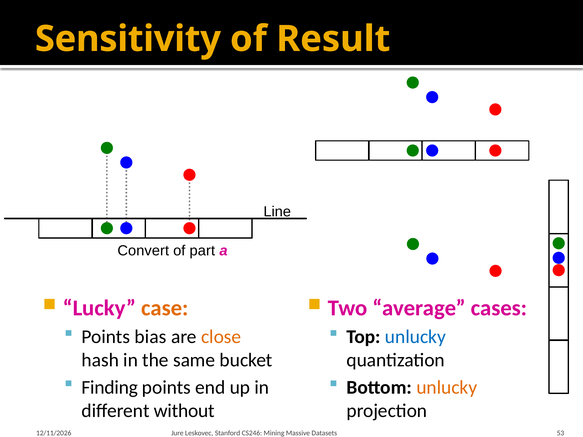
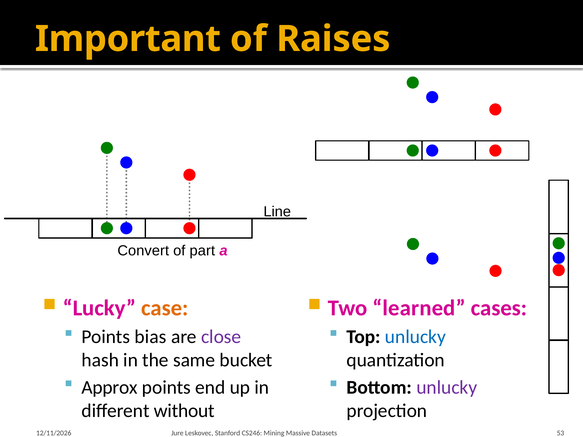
Sensitivity: Sensitivity -> Important
Result: Result -> Raises
average: average -> learned
close colour: orange -> purple
Finding: Finding -> Approx
unlucky at (447, 388) colour: orange -> purple
